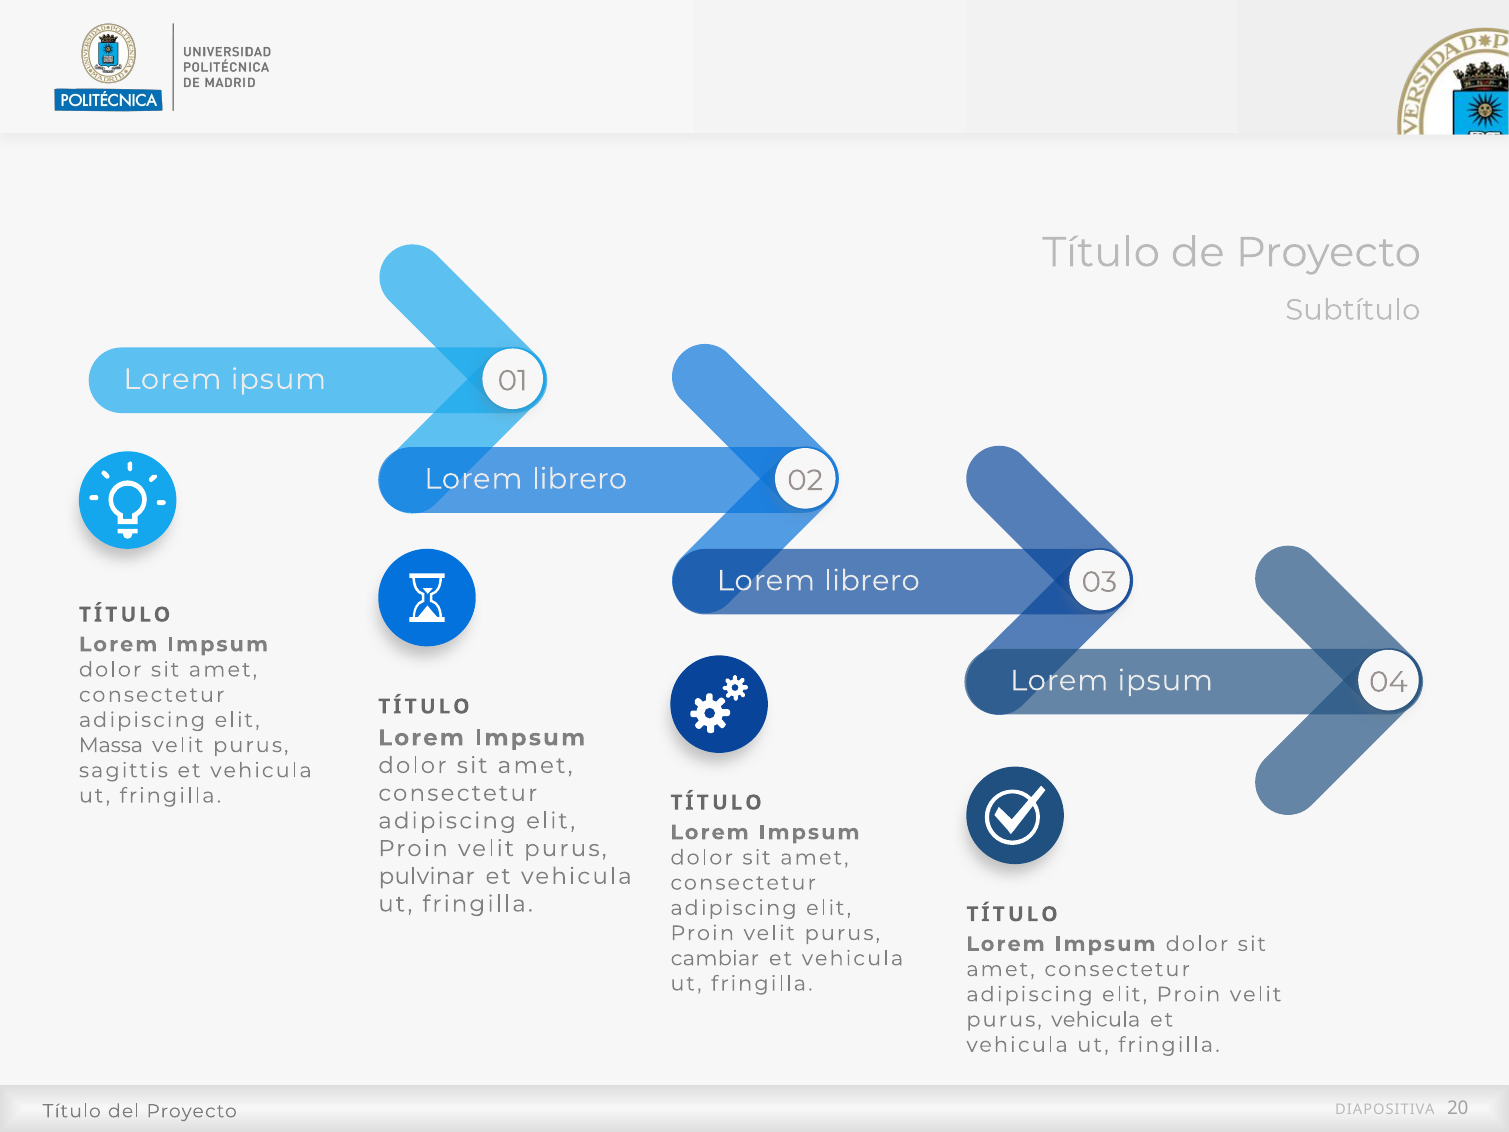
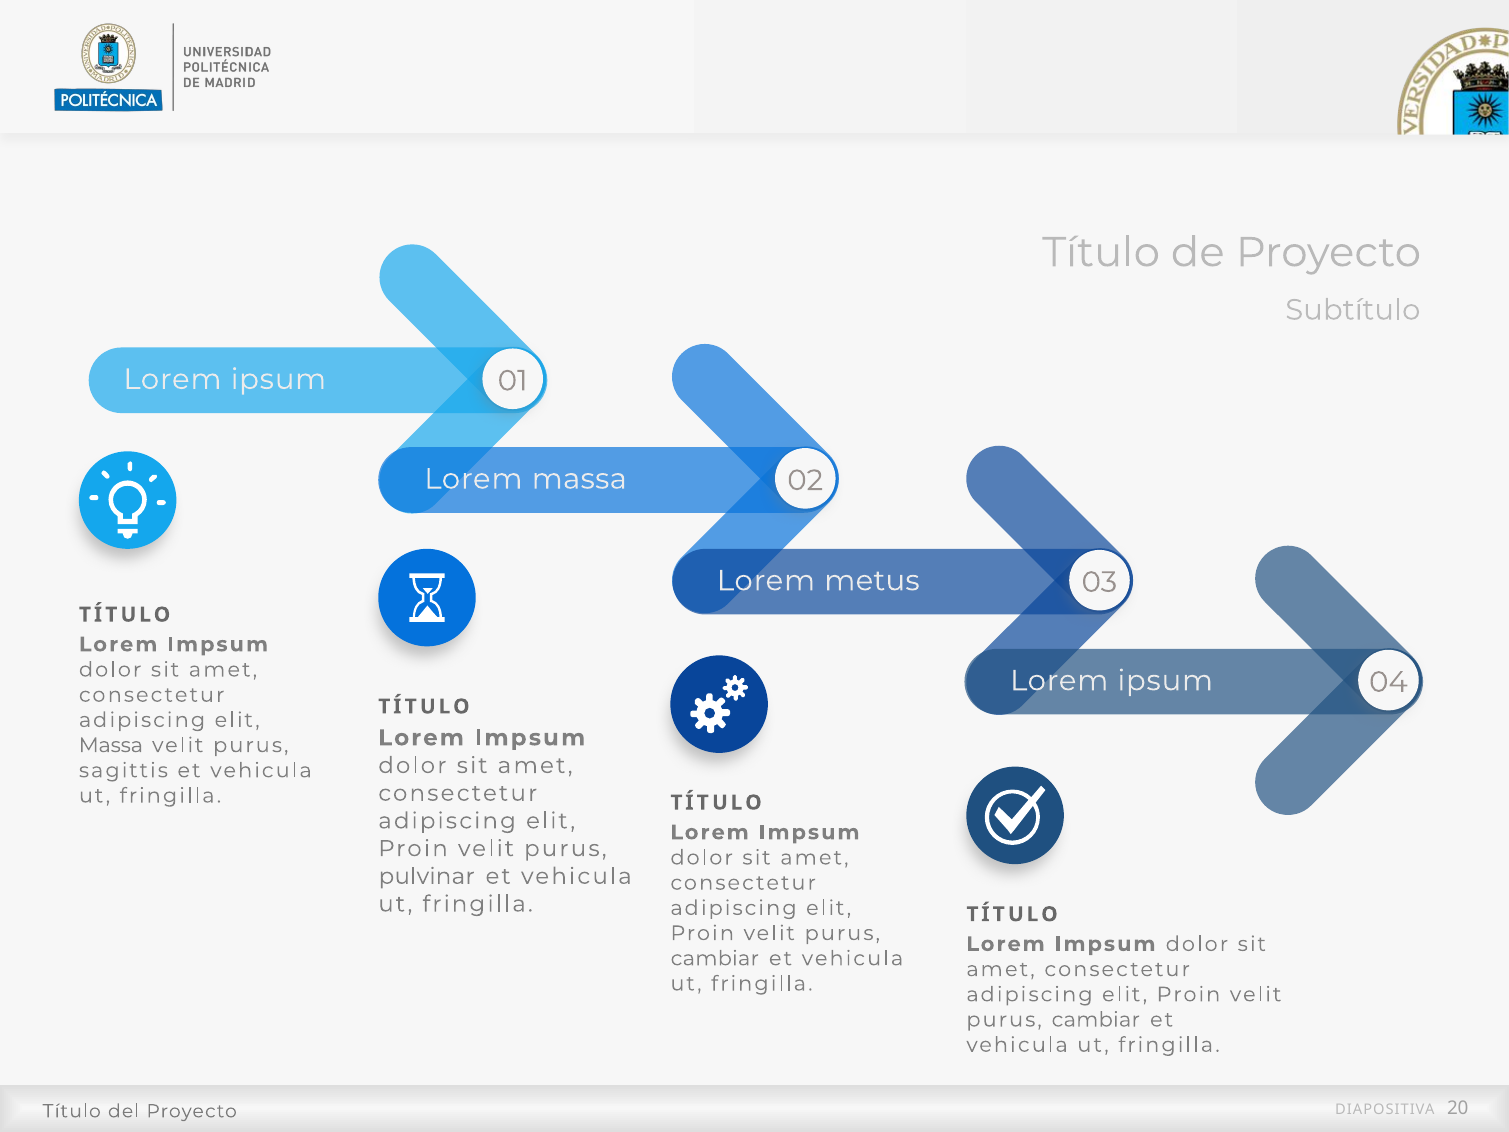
librero at (579, 479): librero -> massa
librero at (872, 581): librero -> metus
vehicula at (1096, 1019): vehicula -> cambiar
